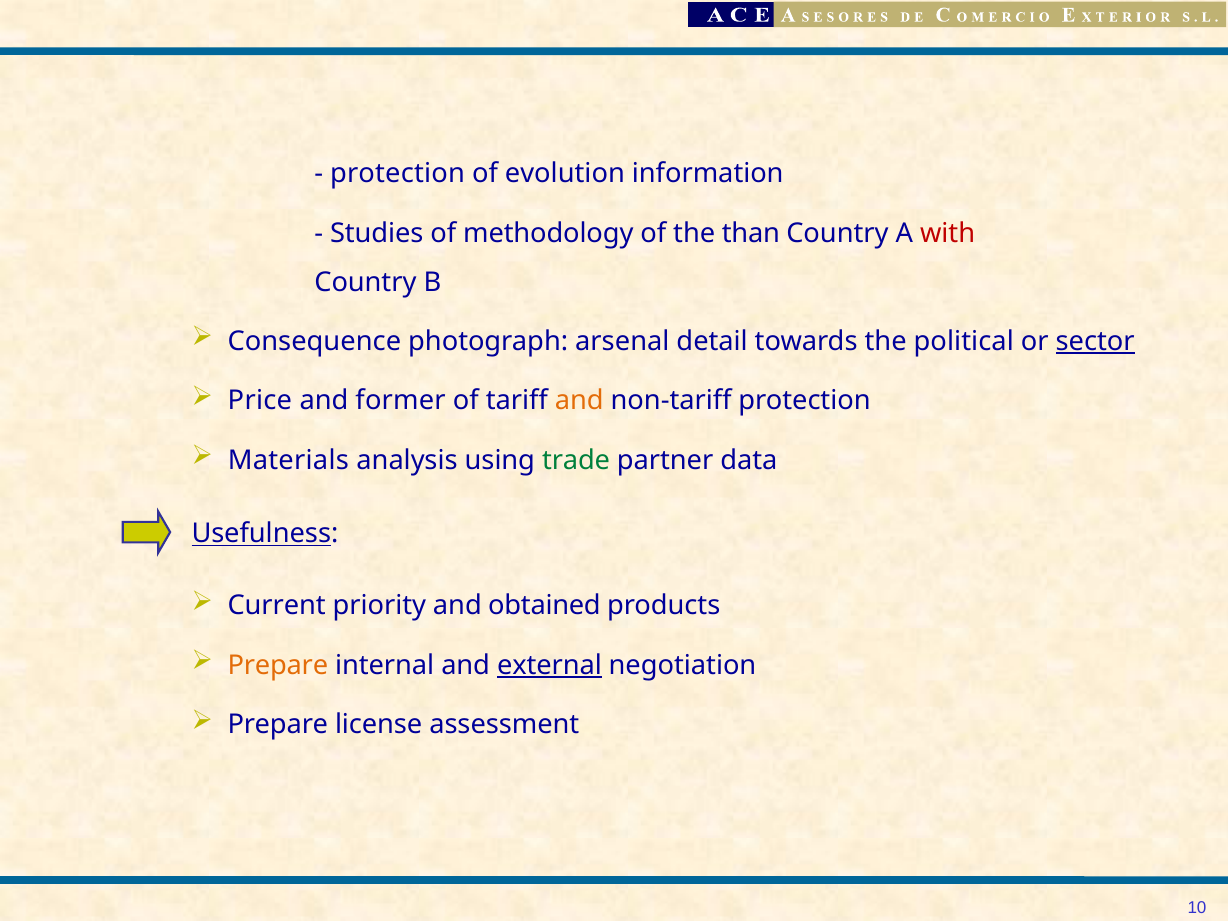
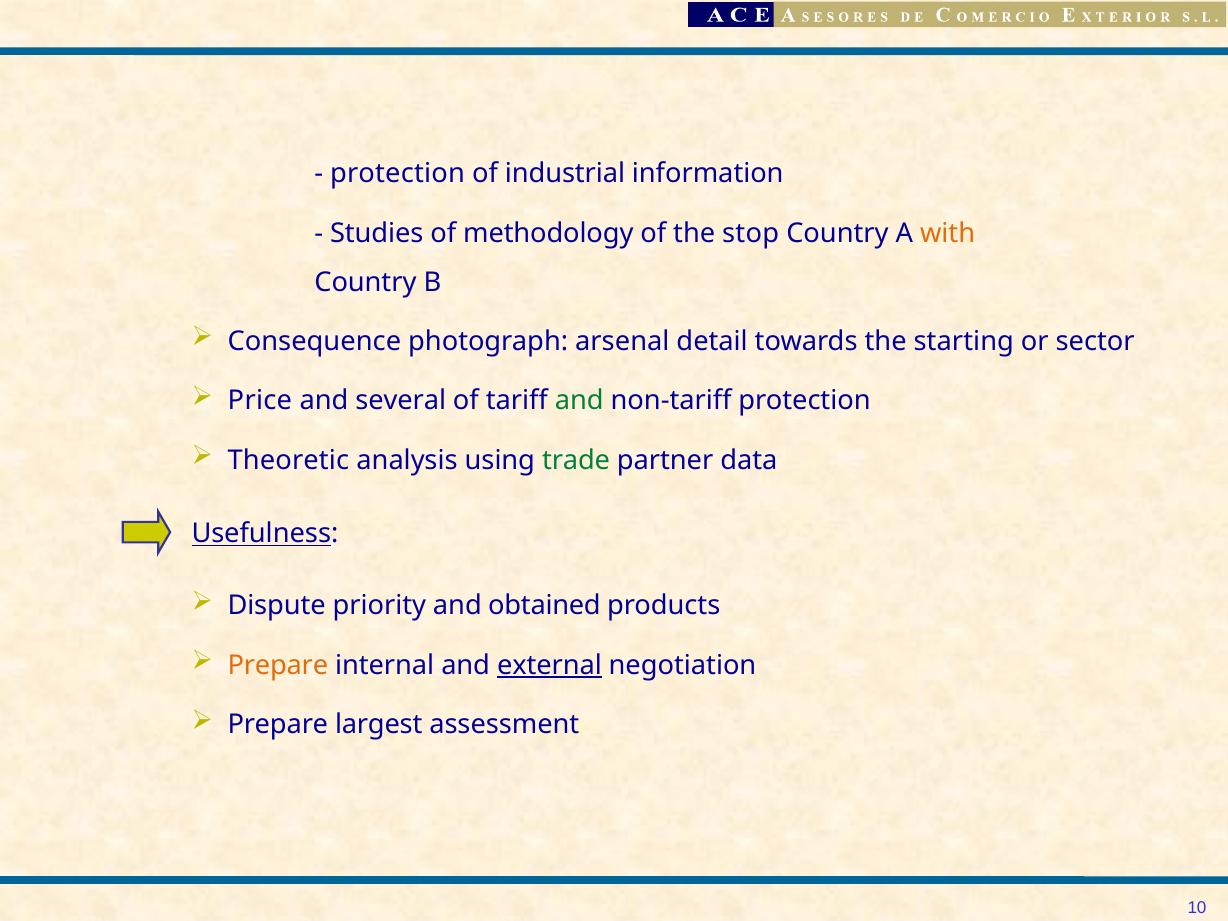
evolution: evolution -> industrial
than: than -> stop
with colour: red -> orange
political: political -> starting
sector underline: present -> none
former: former -> several
and at (579, 401) colour: orange -> green
Materials: Materials -> Theoretic
Current: Current -> Dispute
license: license -> largest
